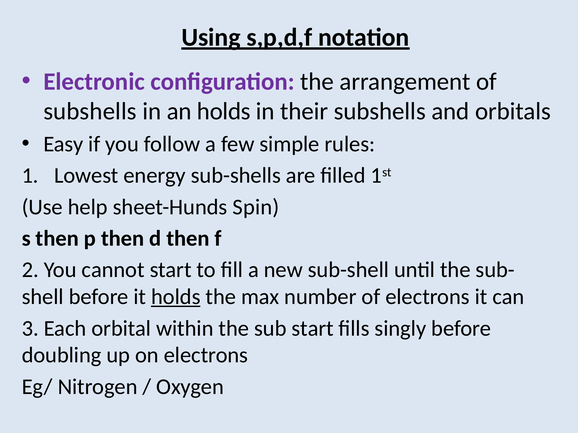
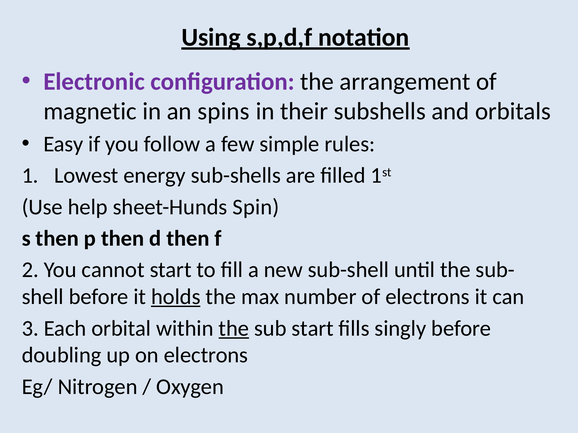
subshells at (90, 111): subshells -> magnetic
an holds: holds -> spins
the at (234, 329) underline: none -> present
